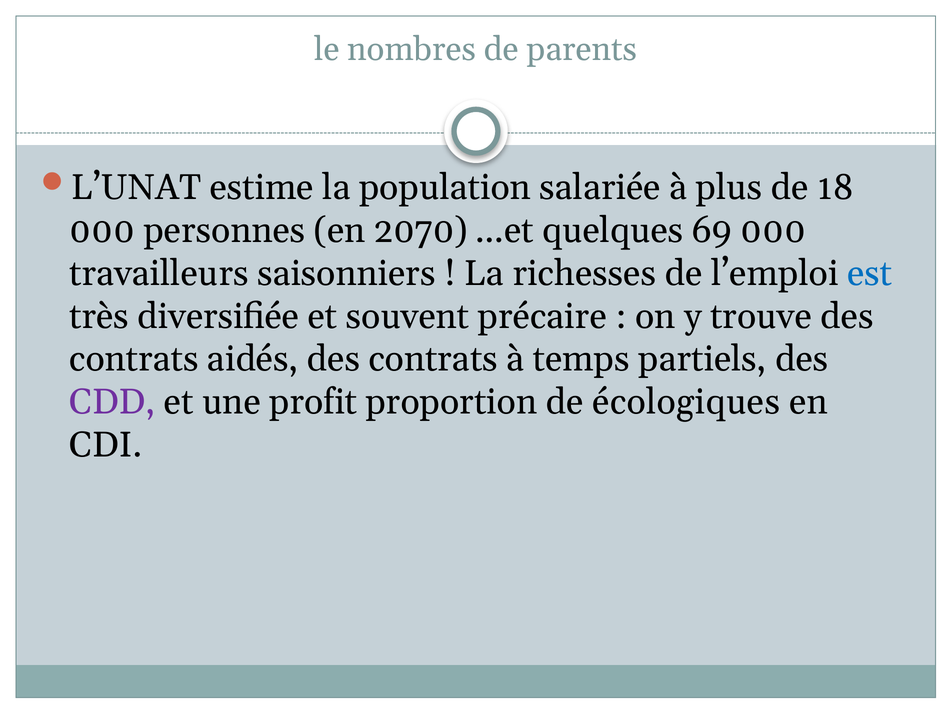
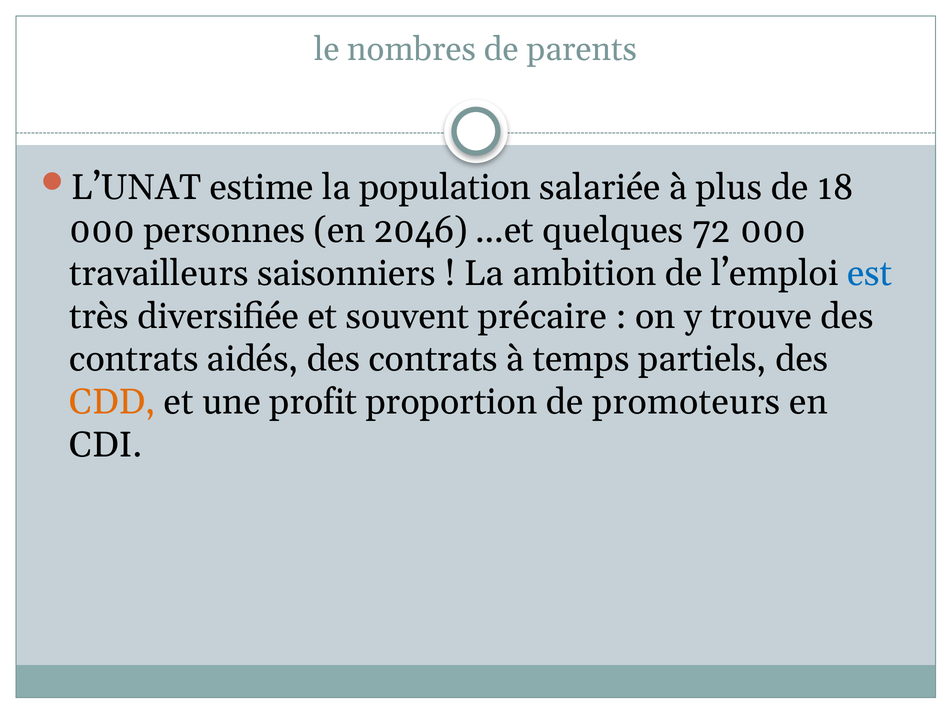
2070: 2070 -> 2046
69: 69 -> 72
richesses: richesses -> ambition
CDD colour: purple -> orange
écologiques: écologiques -> promoteurs
